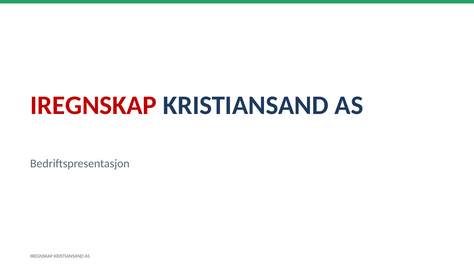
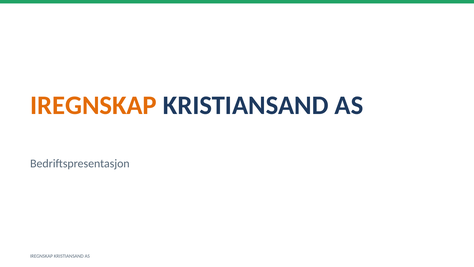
IREGNSKAP at (93, 105) colour: red -> orange
